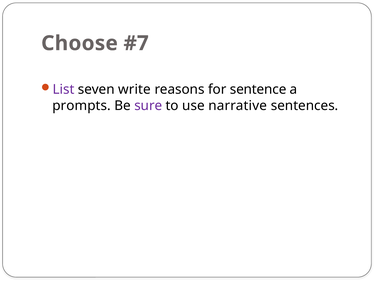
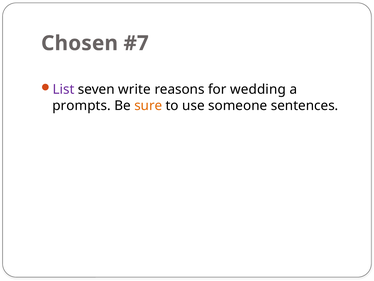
Choose: Choose -> Chosen
sentence: sentence -> wedding
sure colour: purple -> orange
narrative: narrative -> someone
